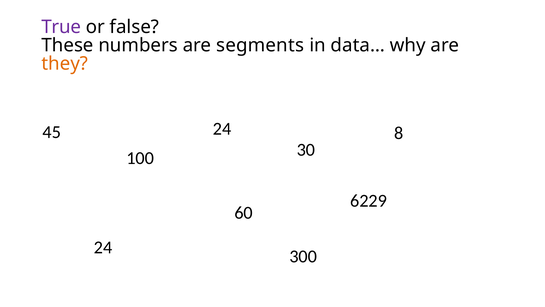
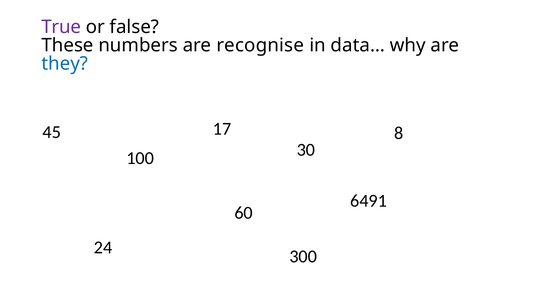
segments: segments -> recognise
they colour: orange -> blue
45 24: 24 -> 17
6229: 6229 -> 6491
